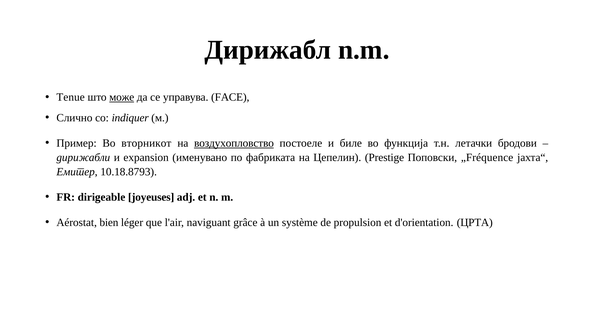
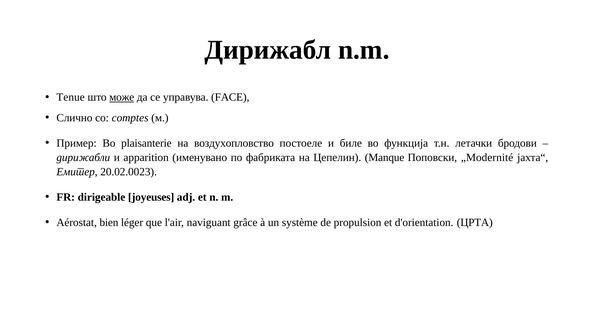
indiquer: indiquer -> comptes
вторникот: вторникот -> plaisanterie
воздухопловство underline: present -> none
expansion: expansion -> apparition
Prestige: Prestige -> Manque
„Fréquence: „Fréquence -> „Modernité
10.18.8793: 10.18.8793 -> 20.02.0023
